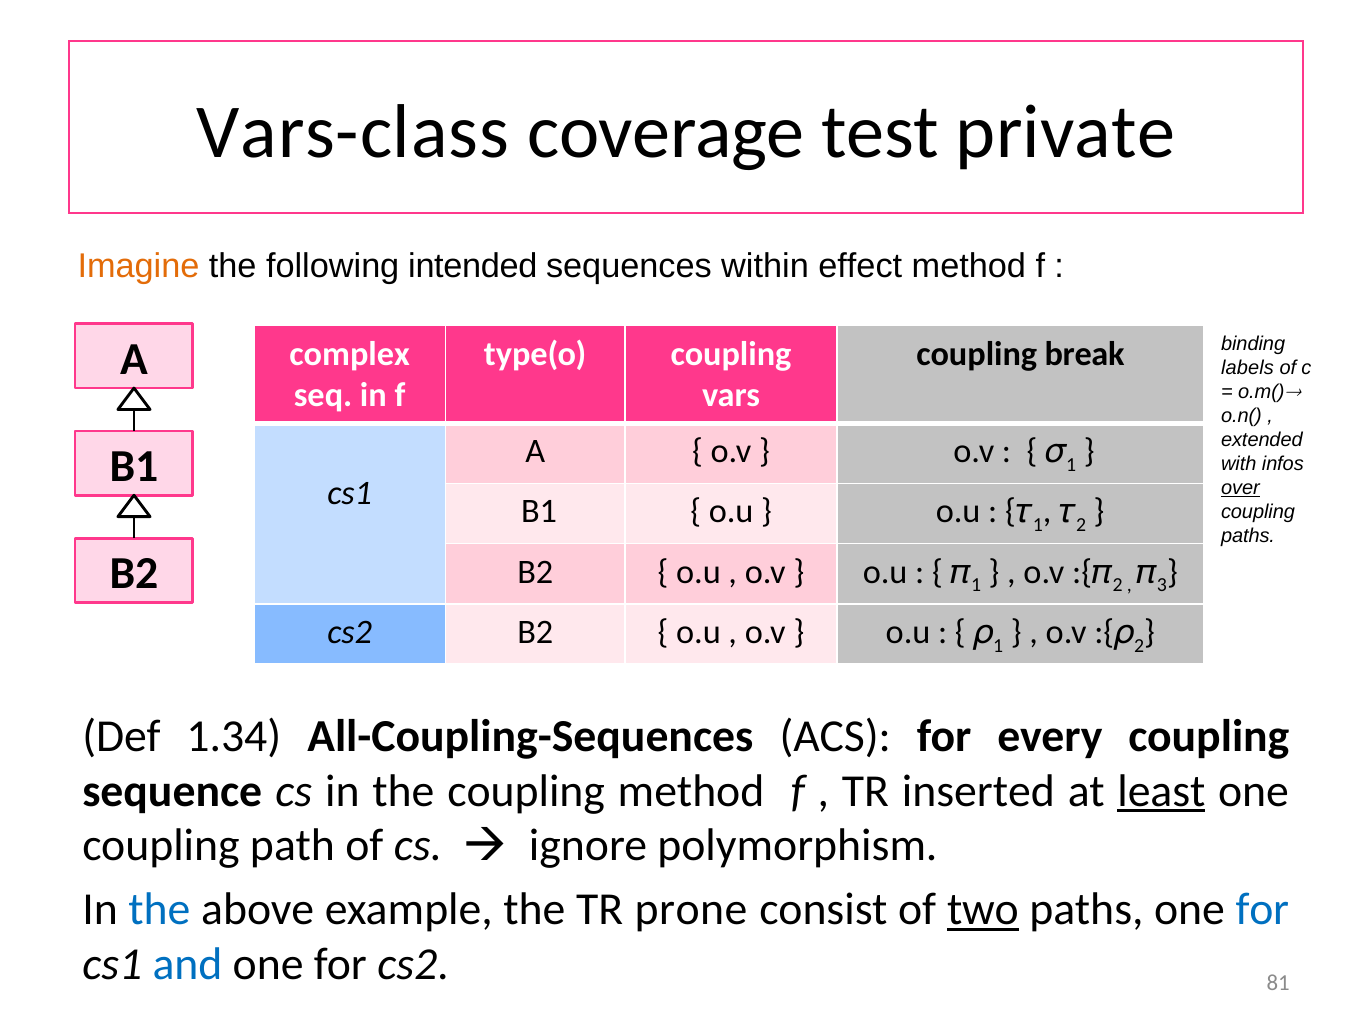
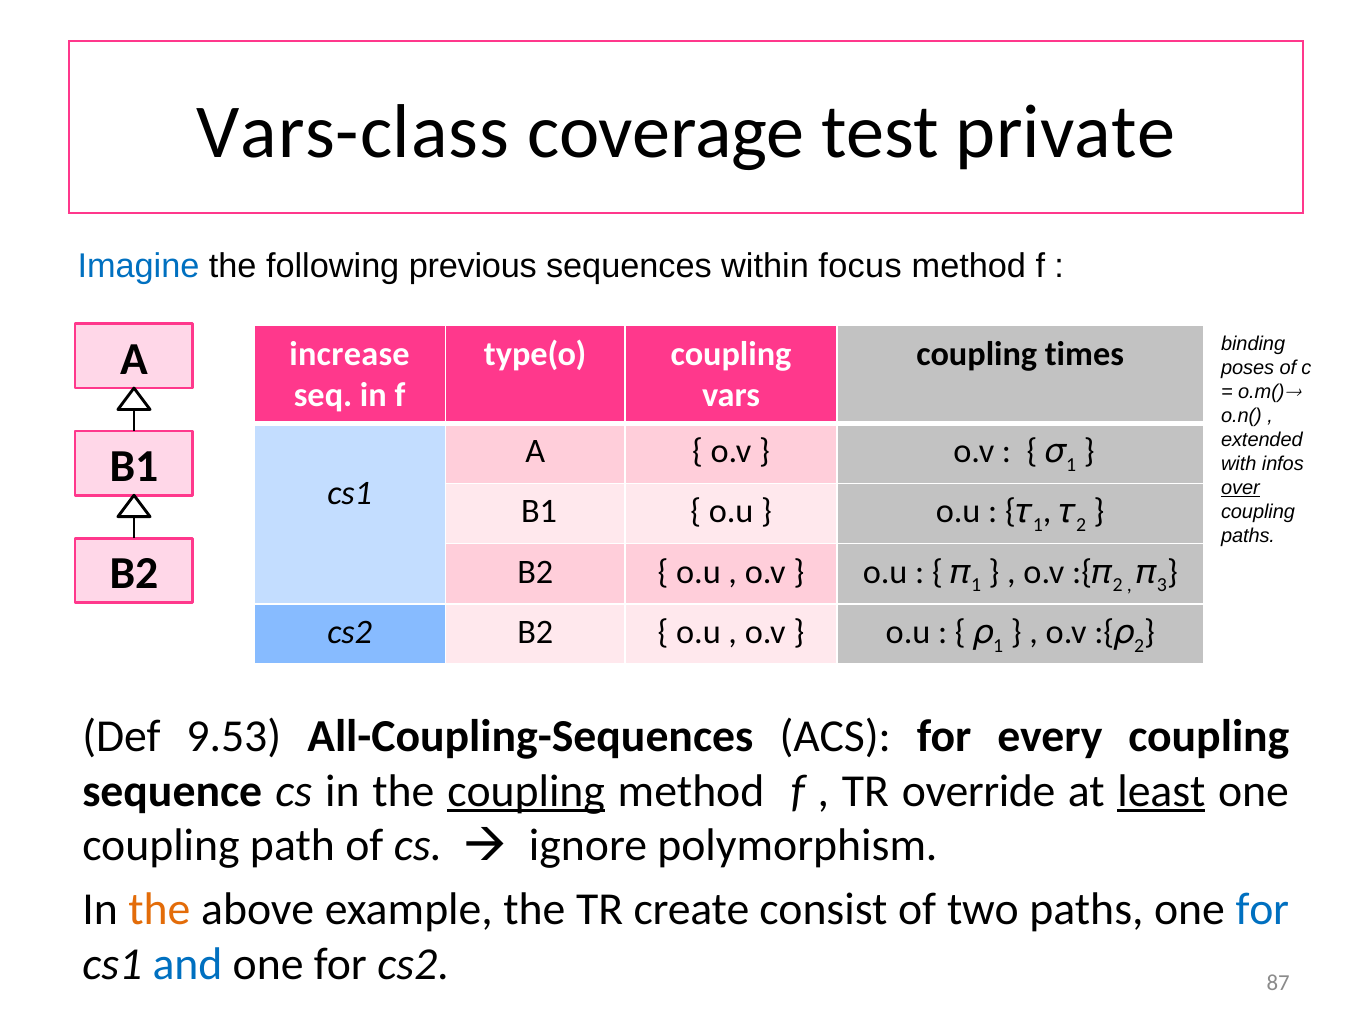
Imagine colour: orange -> blue
intended: intended -> previous
effect: effect -> focus
complex: complex -> increase
break: break -> times
labels: labels -> poses
1.34: 1.34 -> 9.53
coupling at (526, 791) underline: none -> present
inserted: inserted -> override
the at (159, 910) colour: blue -> orange
prone: prone -> create
two underline: present -> none
81: 81 -> 87
